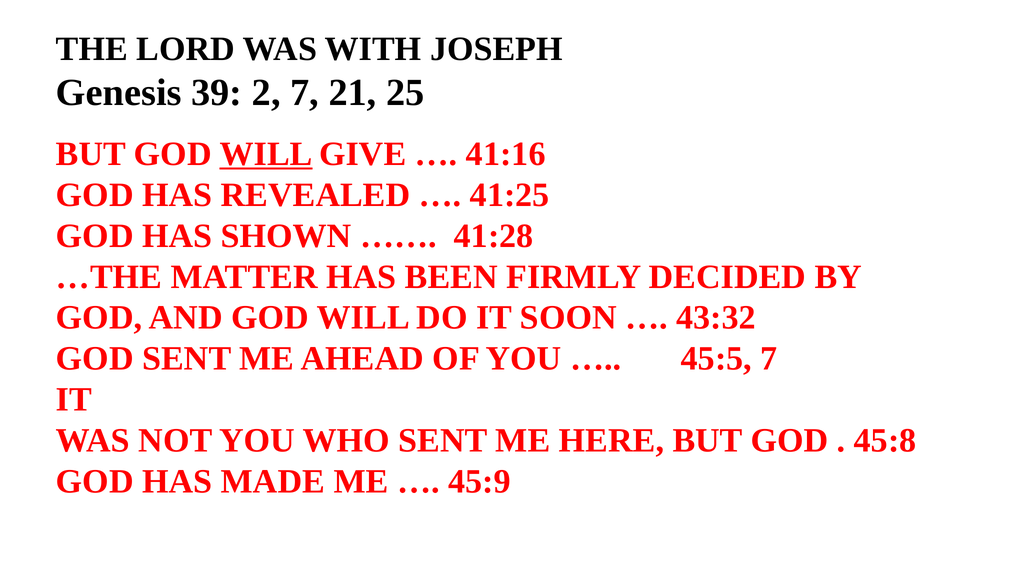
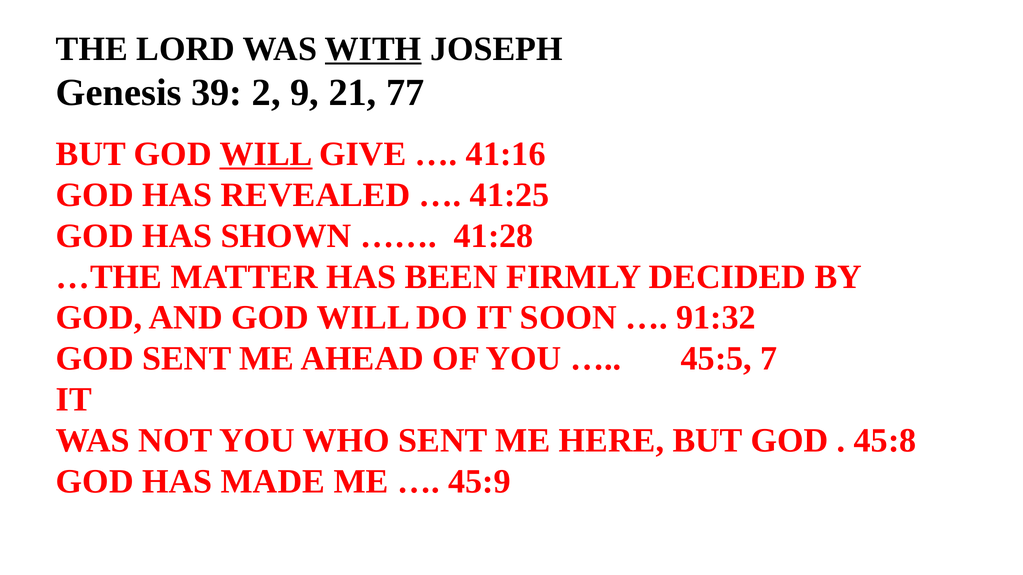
WITH underline: none -> present
2 7: 7 -> 9
25: 25 -> 77
43:32: 43:32 -> 91:32
